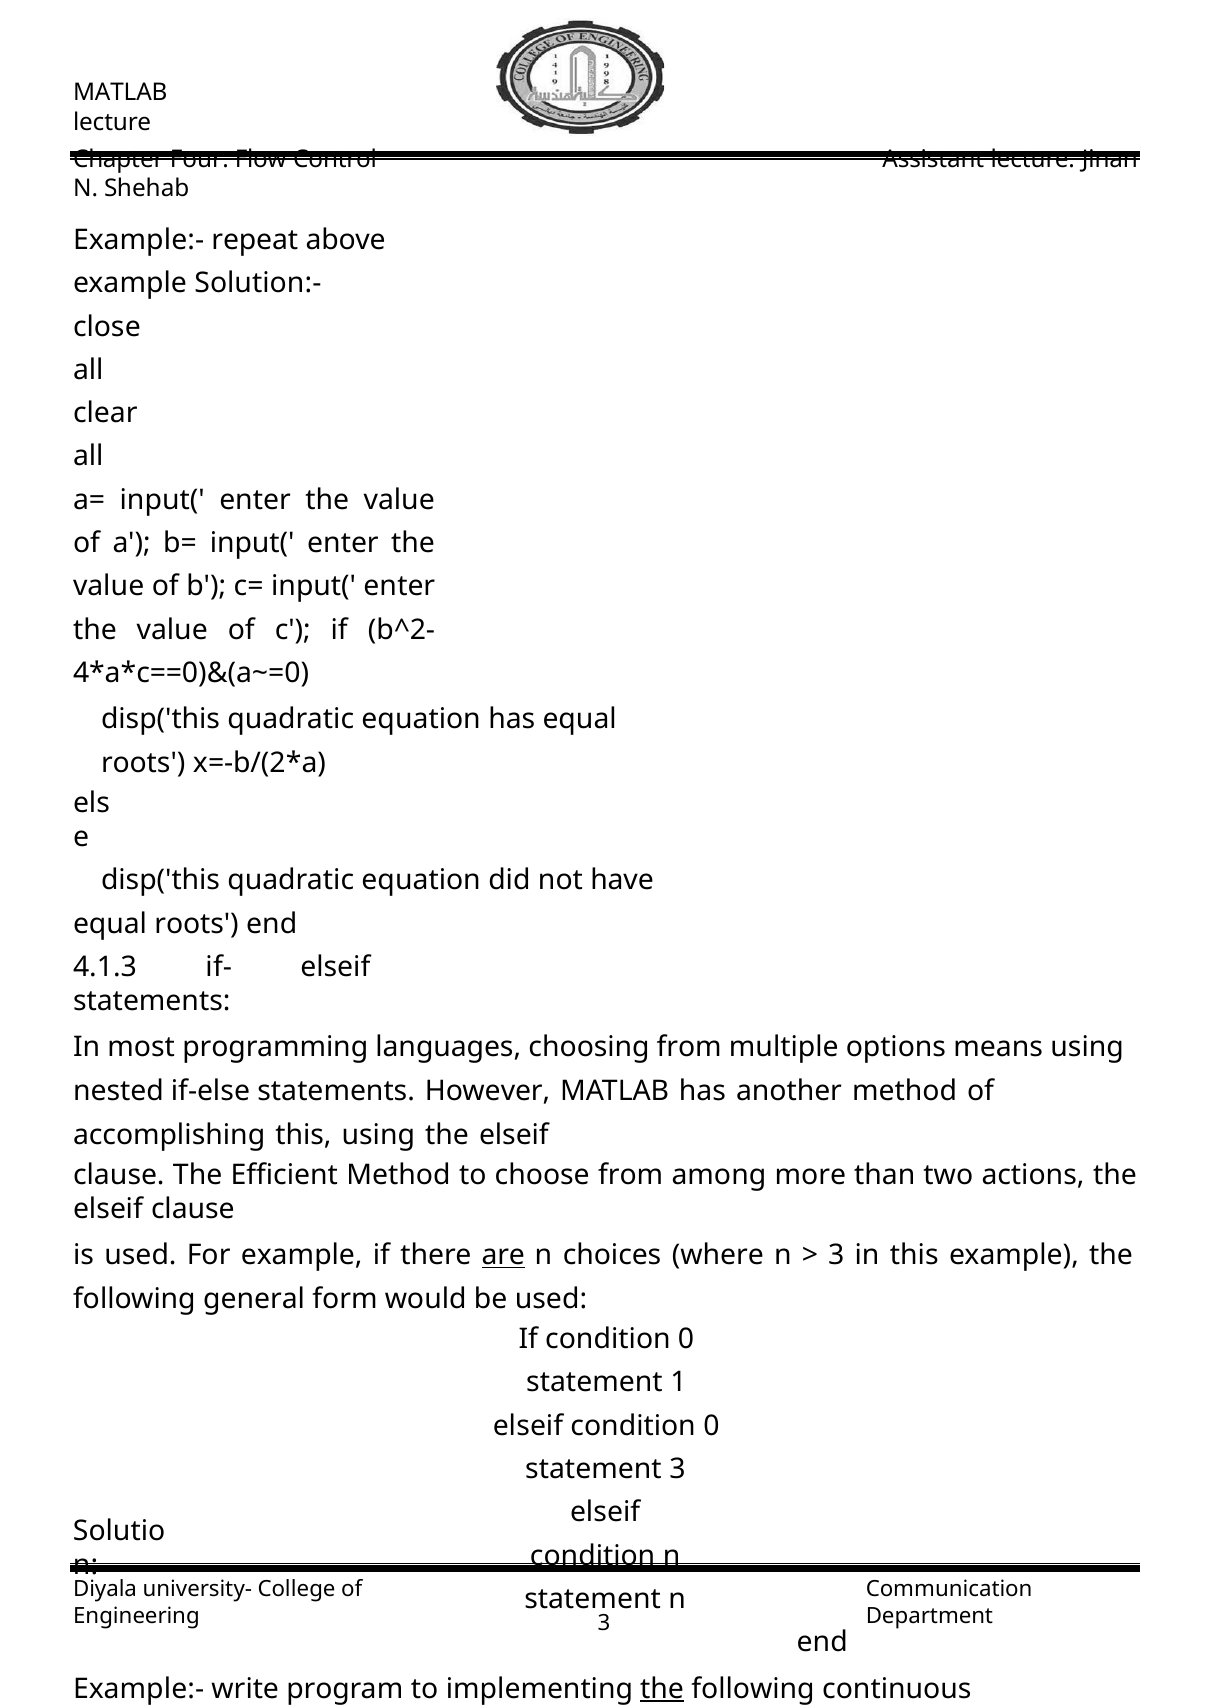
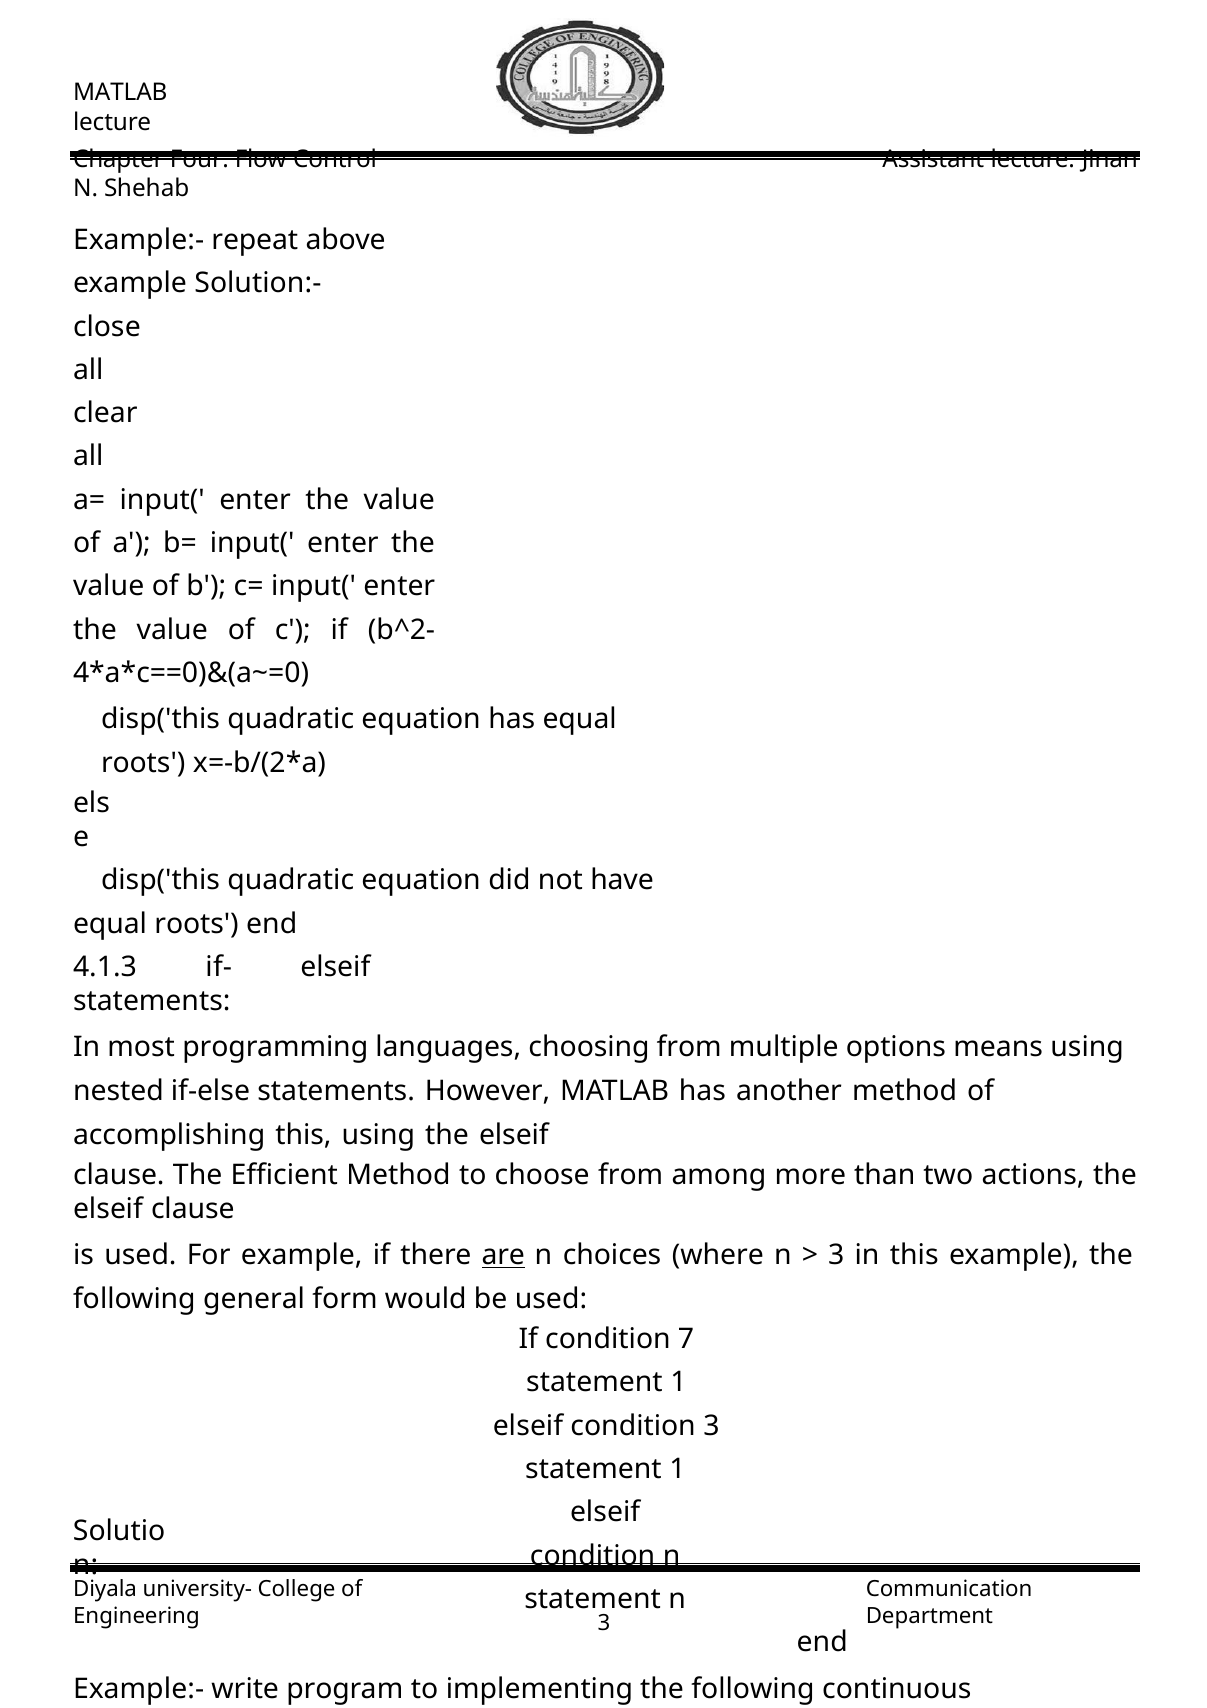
If condition 0: 0 -> 7
elseif condition 0: 0 -> 3
3 at (677, 1469): 3 -> 1
the at (662, 1689) underline: present -> none
